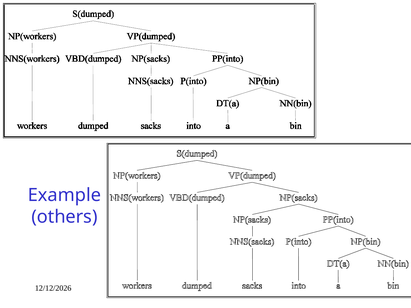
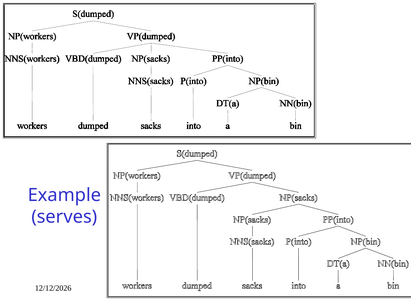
others: others -> serves
